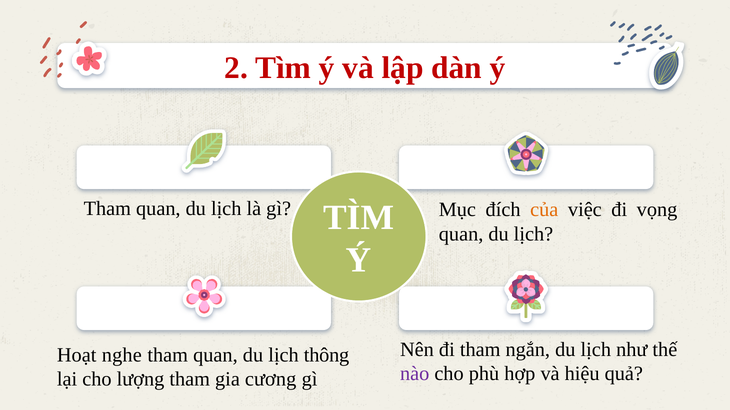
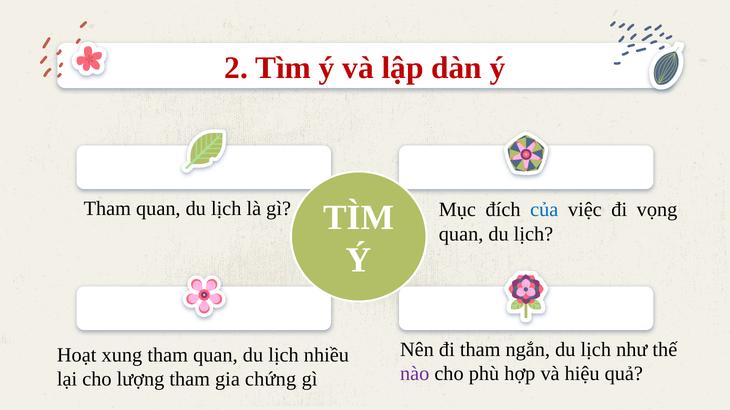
của colour: orange -> blue
nghe: nghe -> xung
thông: thông -> nhiều
cương: cương -> chứng
